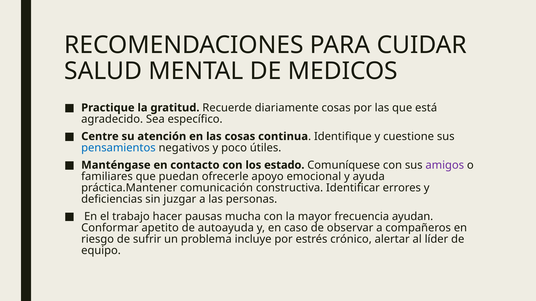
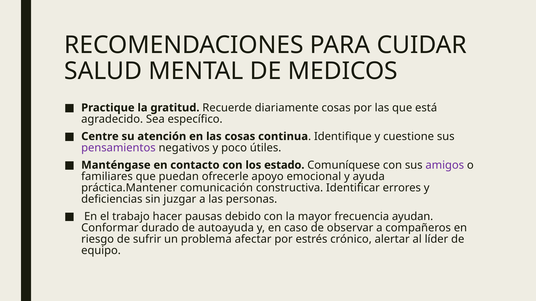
pensamientos colour: blue -> purple
mucha: mucha -> debido
apetito: apetito -> durado
incluye: incluye -> afectar
